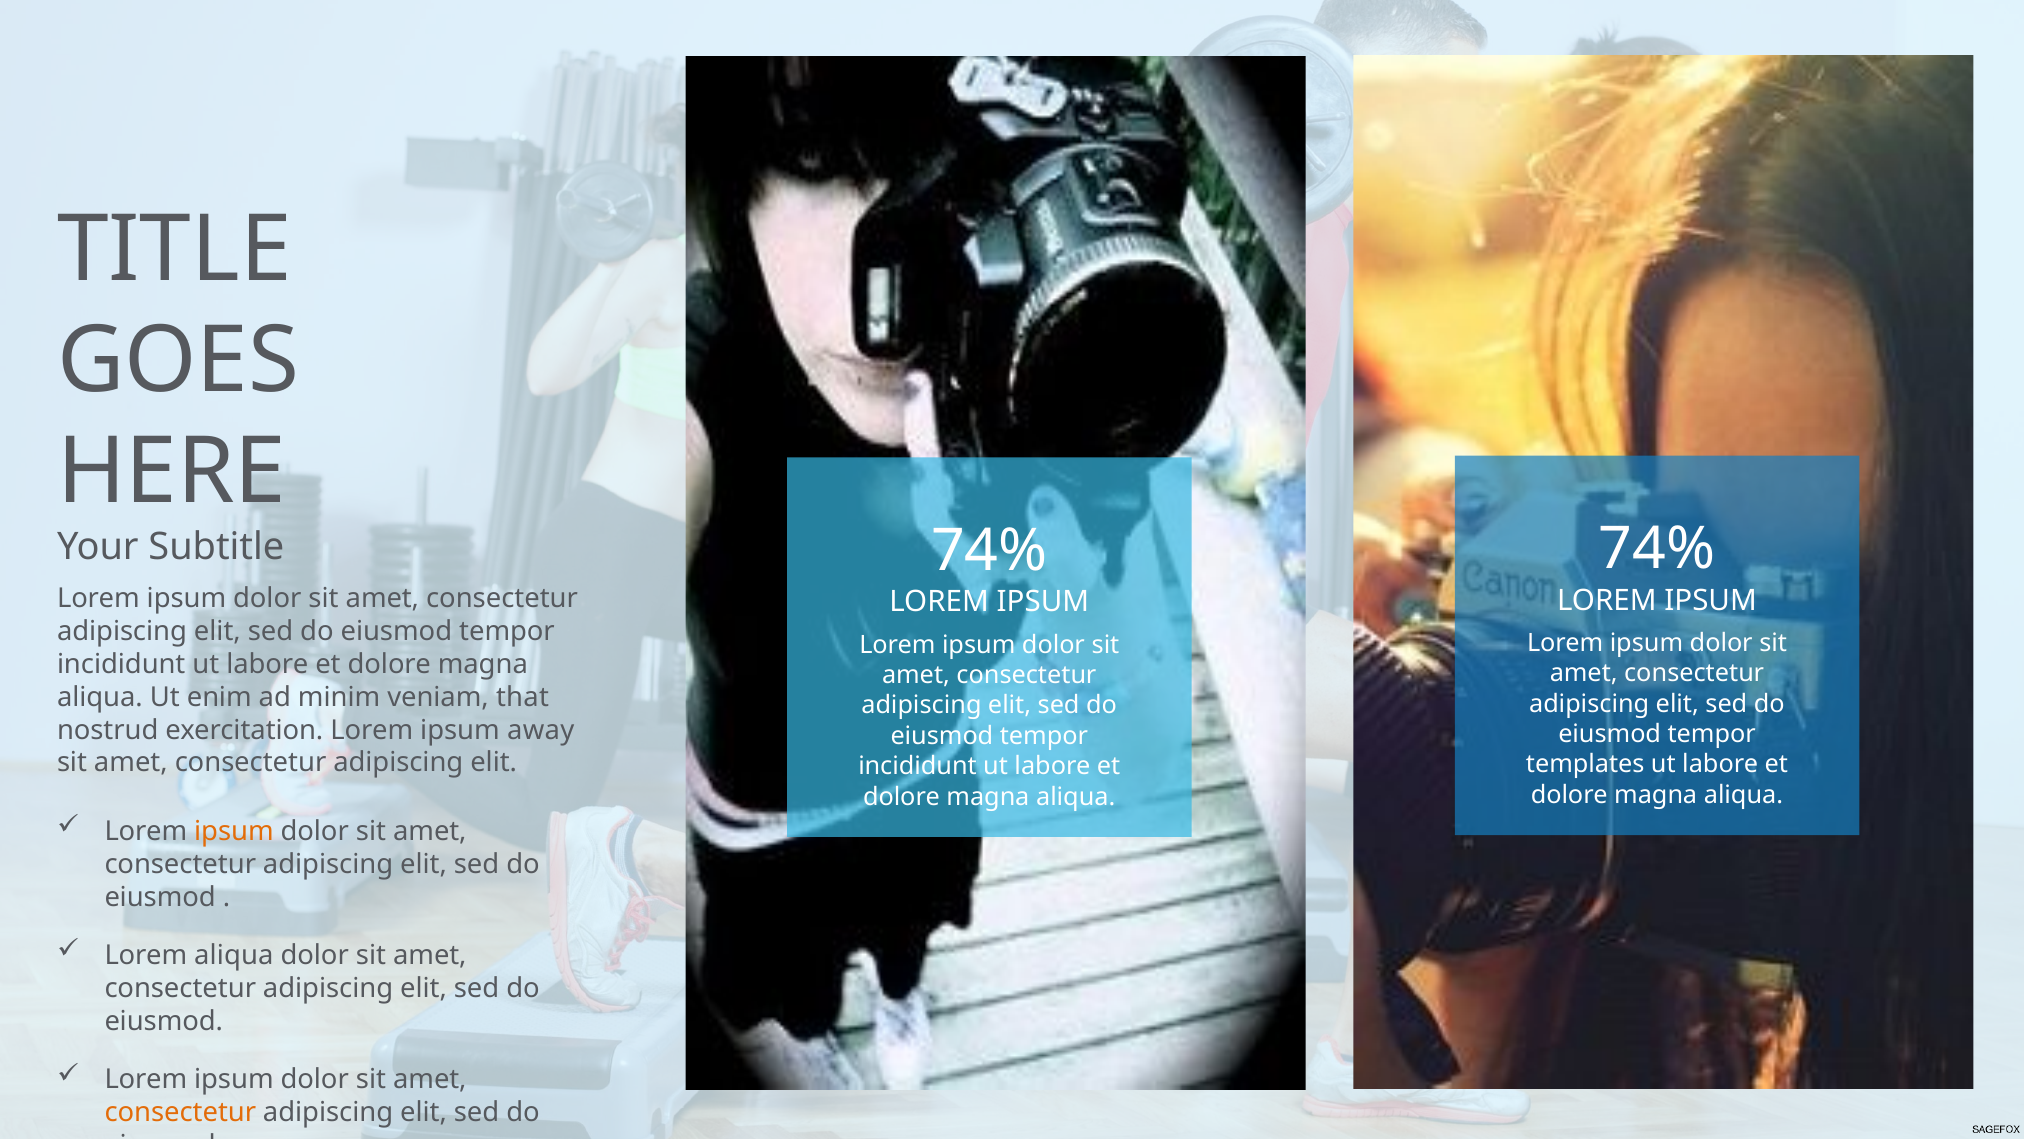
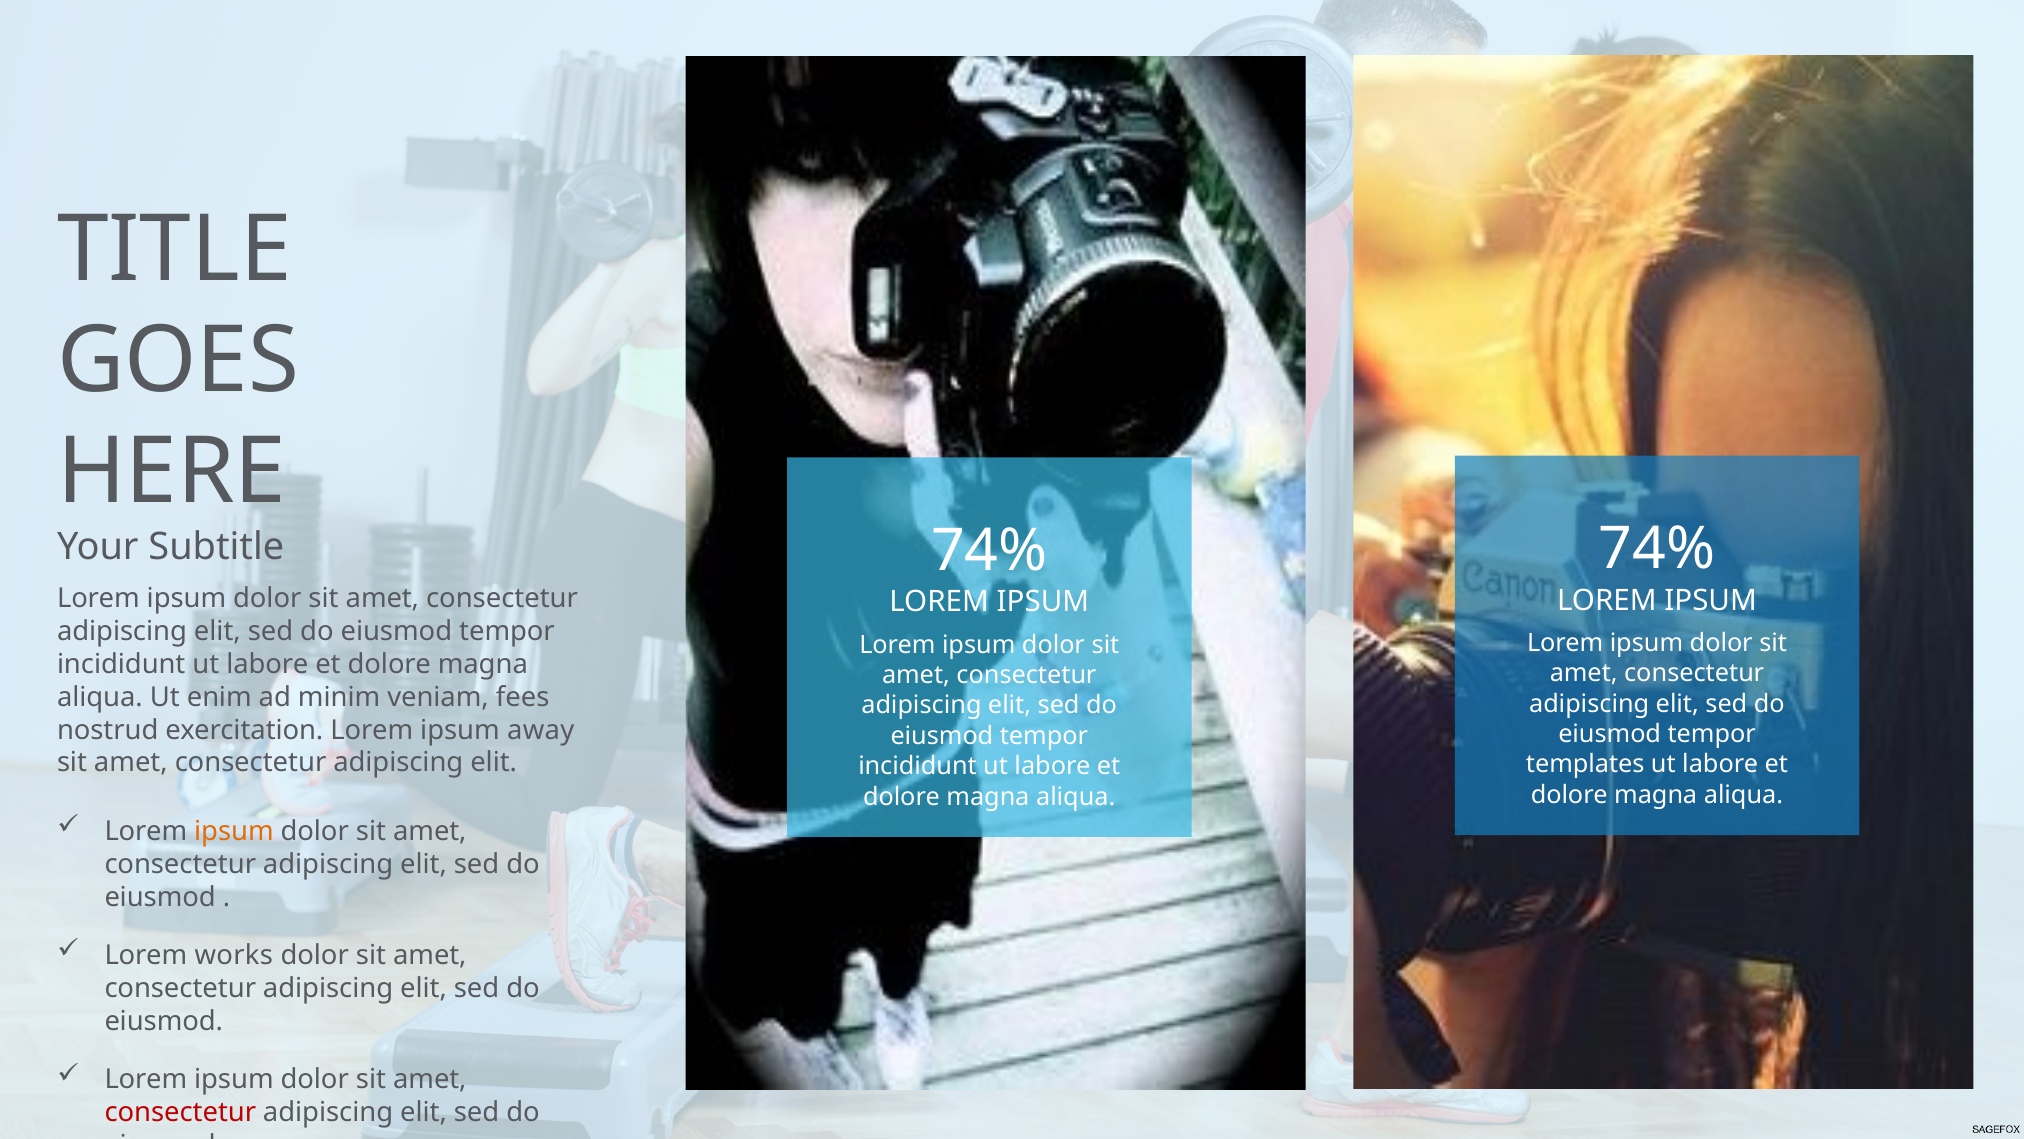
that: that -> fees
Lorem aliqua: aliqua -> works
consectetur at (180, 1112) colour: orange -> red
